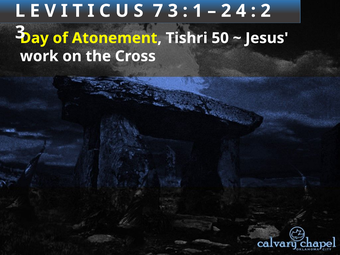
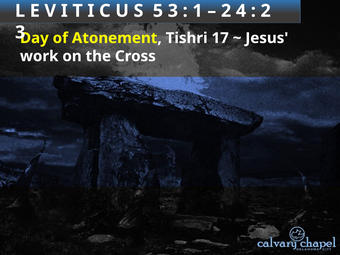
S 7: 7 -> 5
50: 50 -> 17
